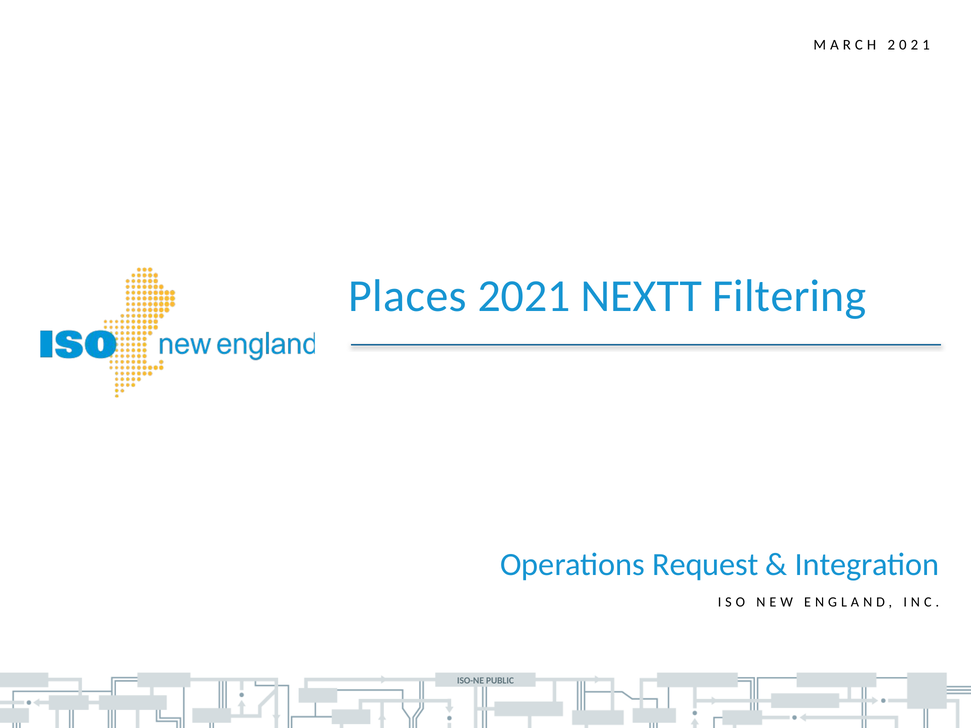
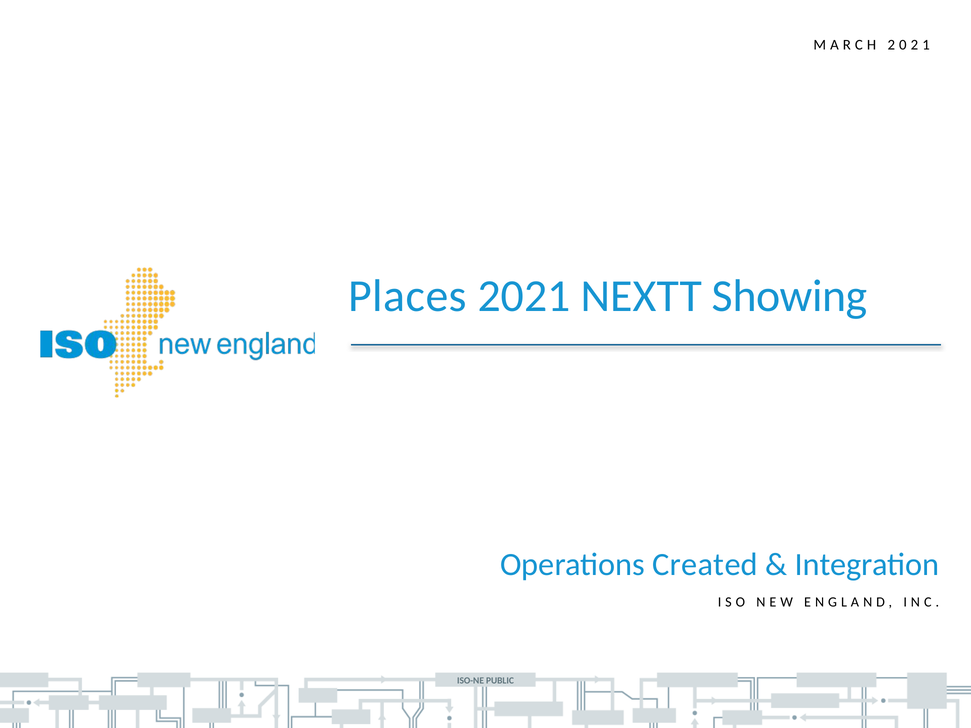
Filtering: Filtering -> Showing
Request: Request -> Created
